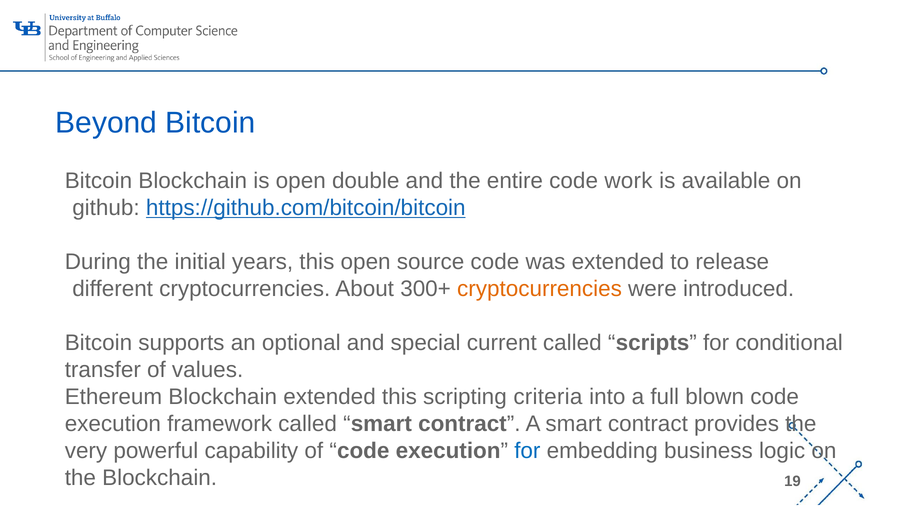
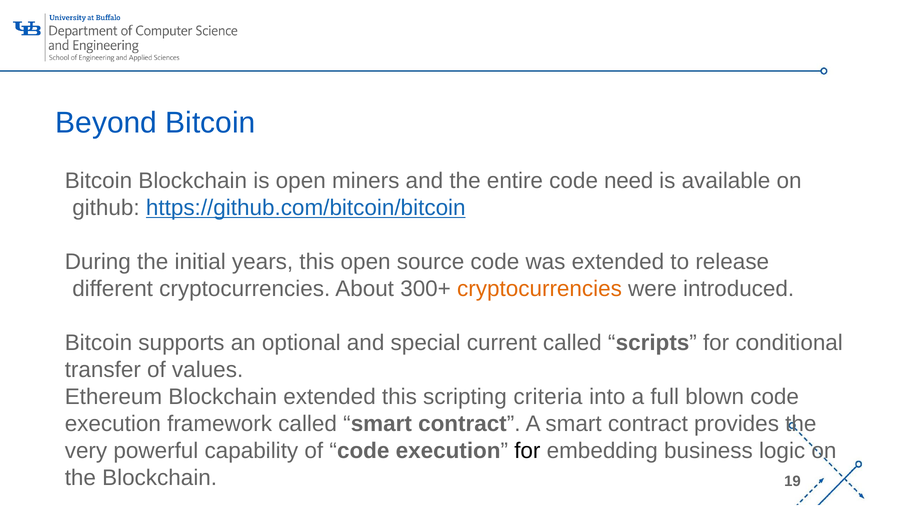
double: double -> miners
work: work -> need
for at (527, 450) colour: blue -> black
